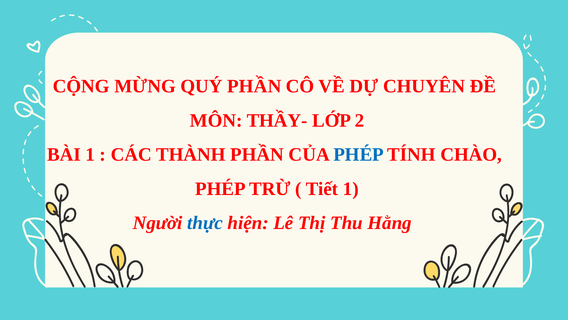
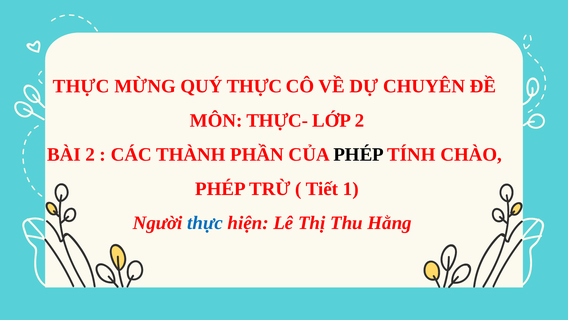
CỘNG at (81, 86): CỘNG -> THỰC
QUÝ PHẦN: PHẦN -> THỰC
THẦY-: THẦY- -> THỰC-
BÀI 1: 1 -> 2
PHÉP at (359, 154) colour: blue -> black
